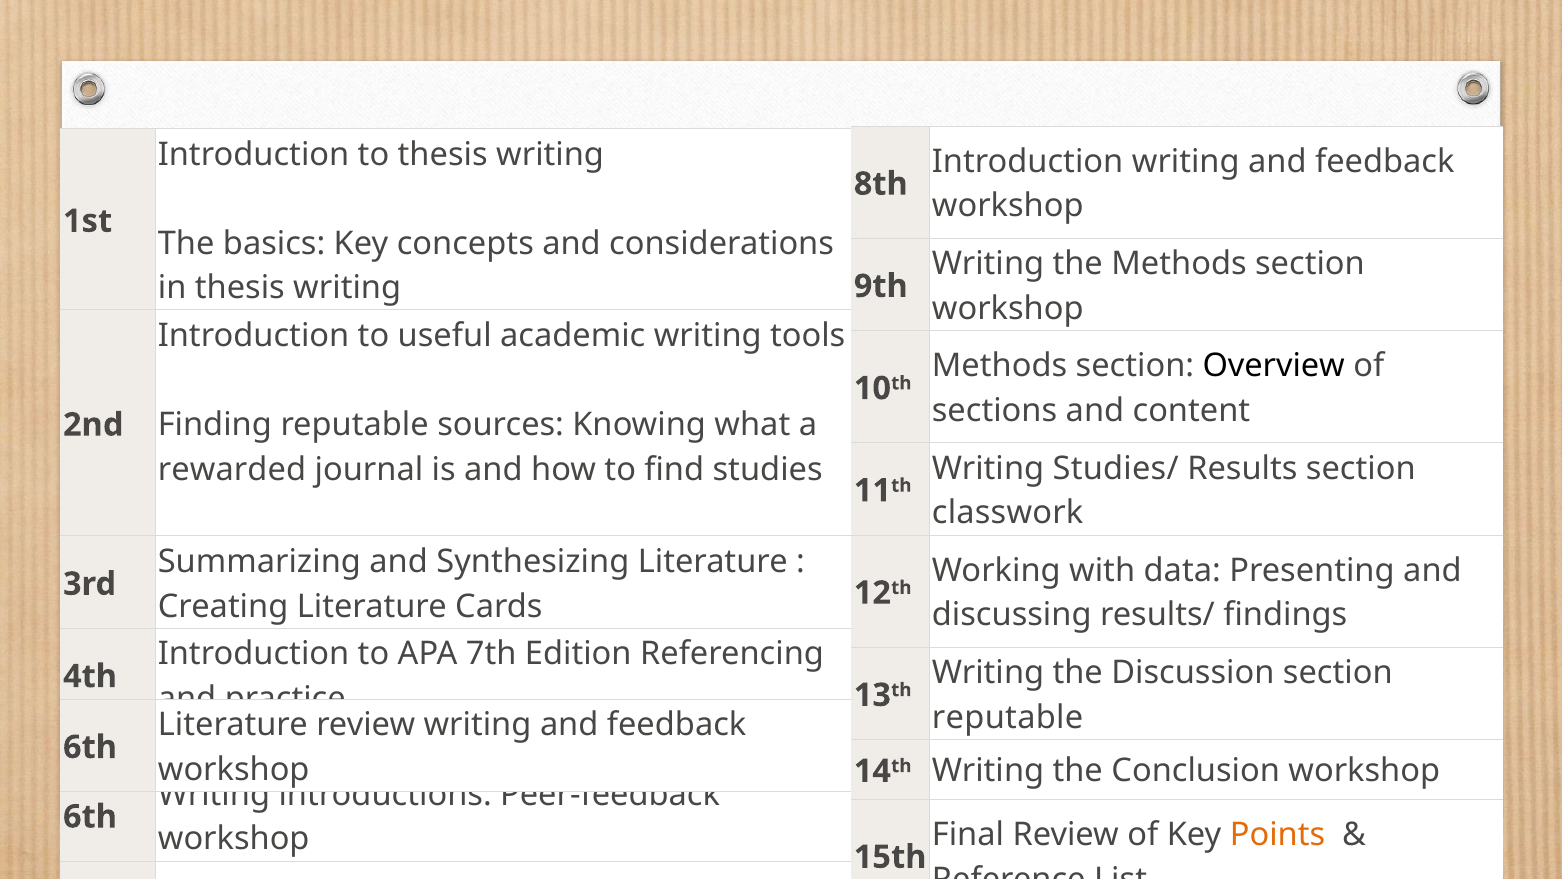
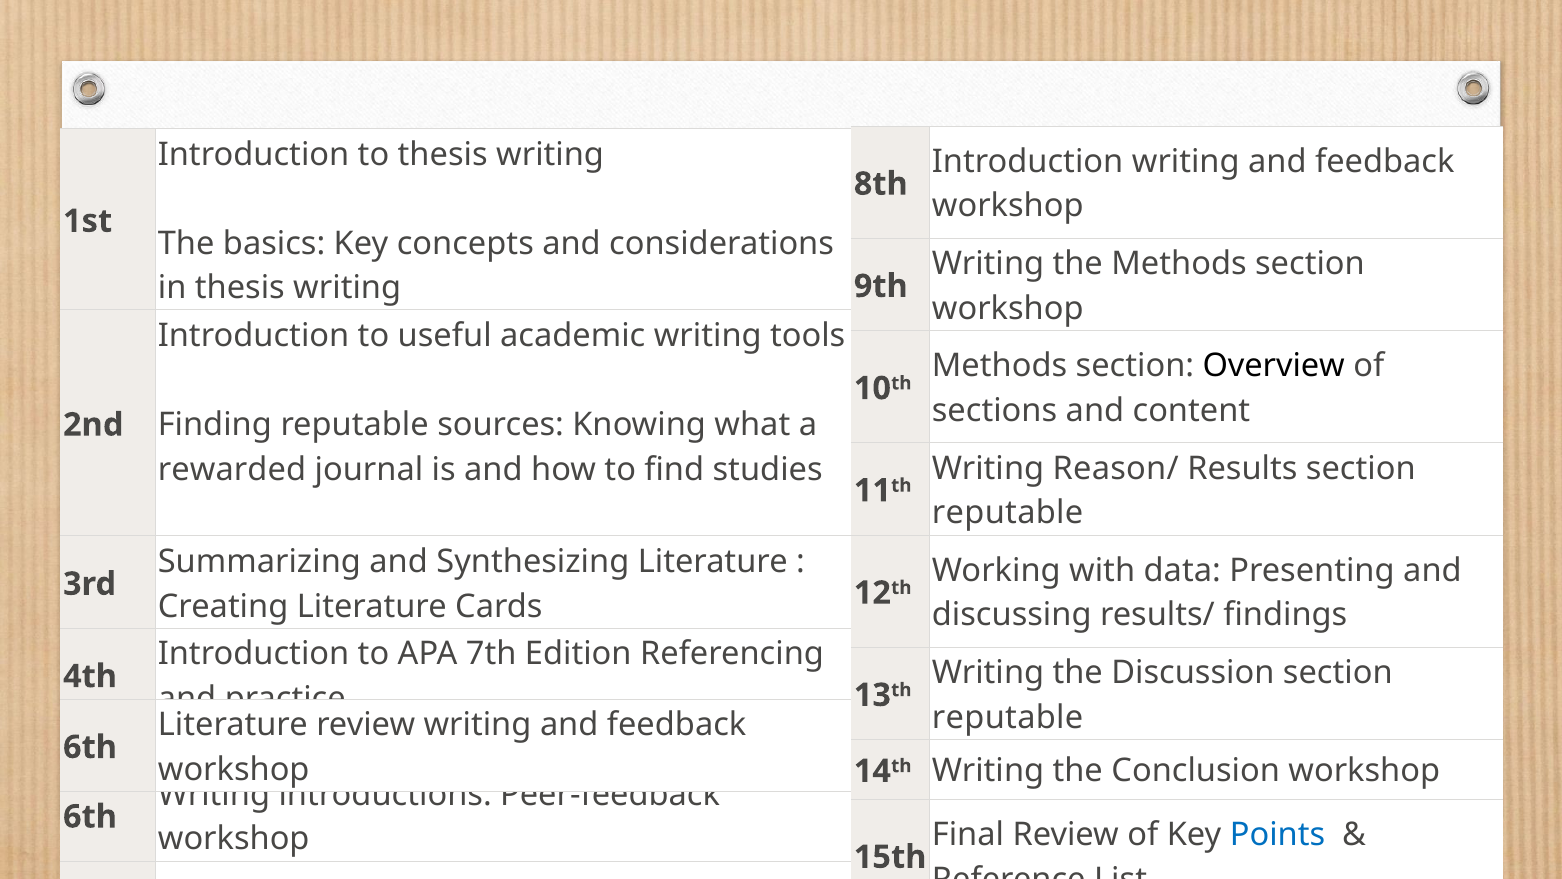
Studies/: Studies/ -> Reason/
classwork at (1008, 513): classwork -> reputable
Points colour: orange -> blue
